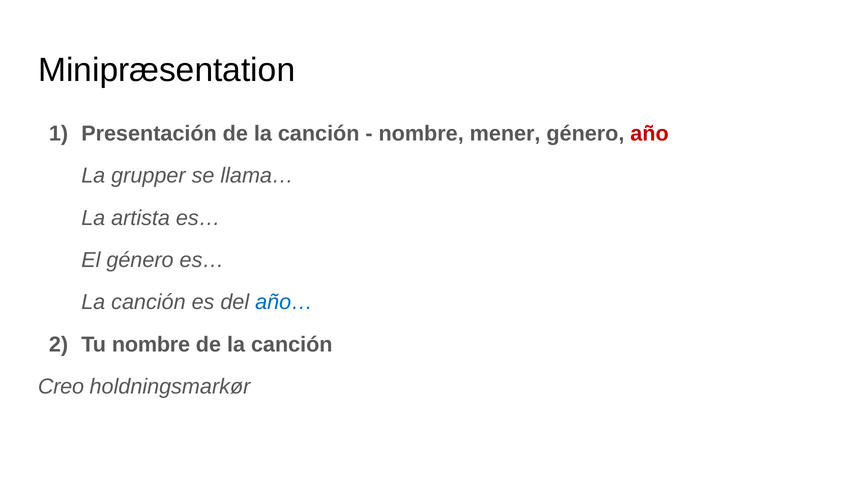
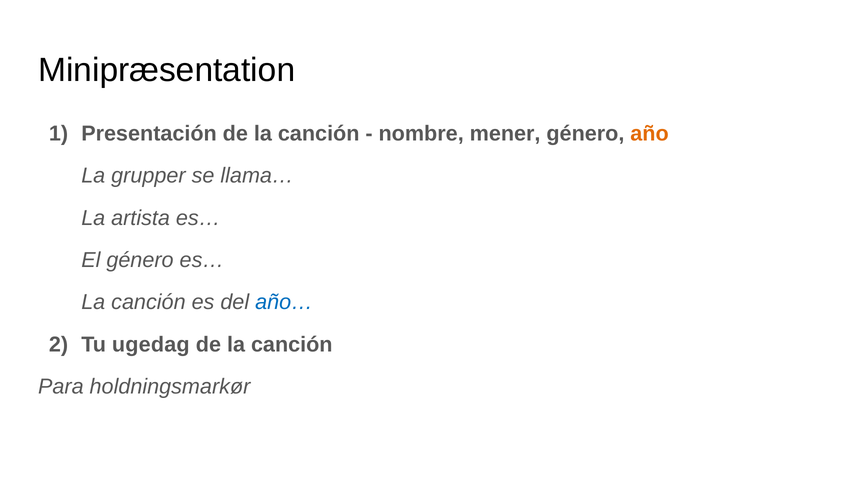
año colour: red -> orange
Tu nombre: nombre -> ugedag
Creo: Creo -> Para
